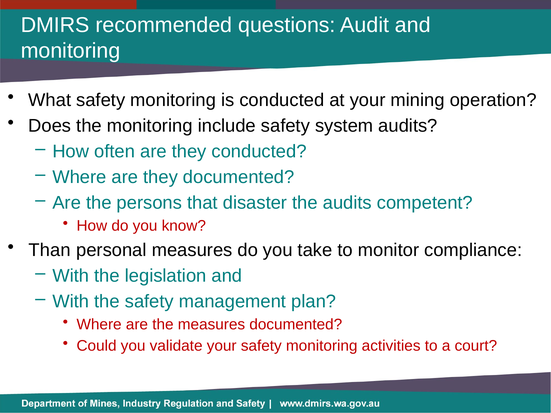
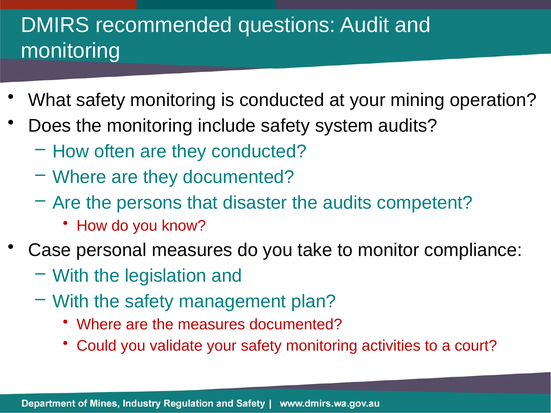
Than: Than -> Case
